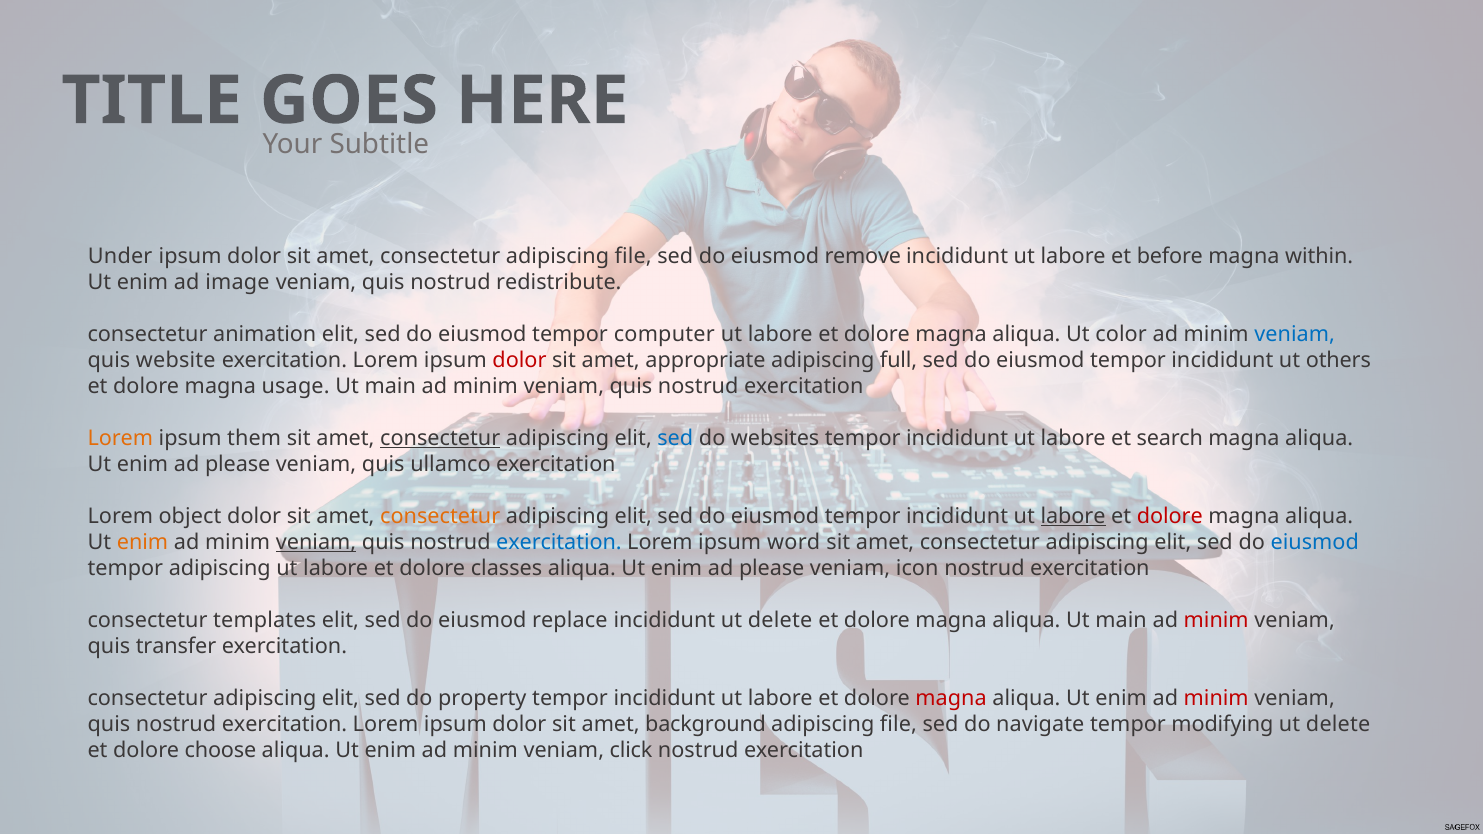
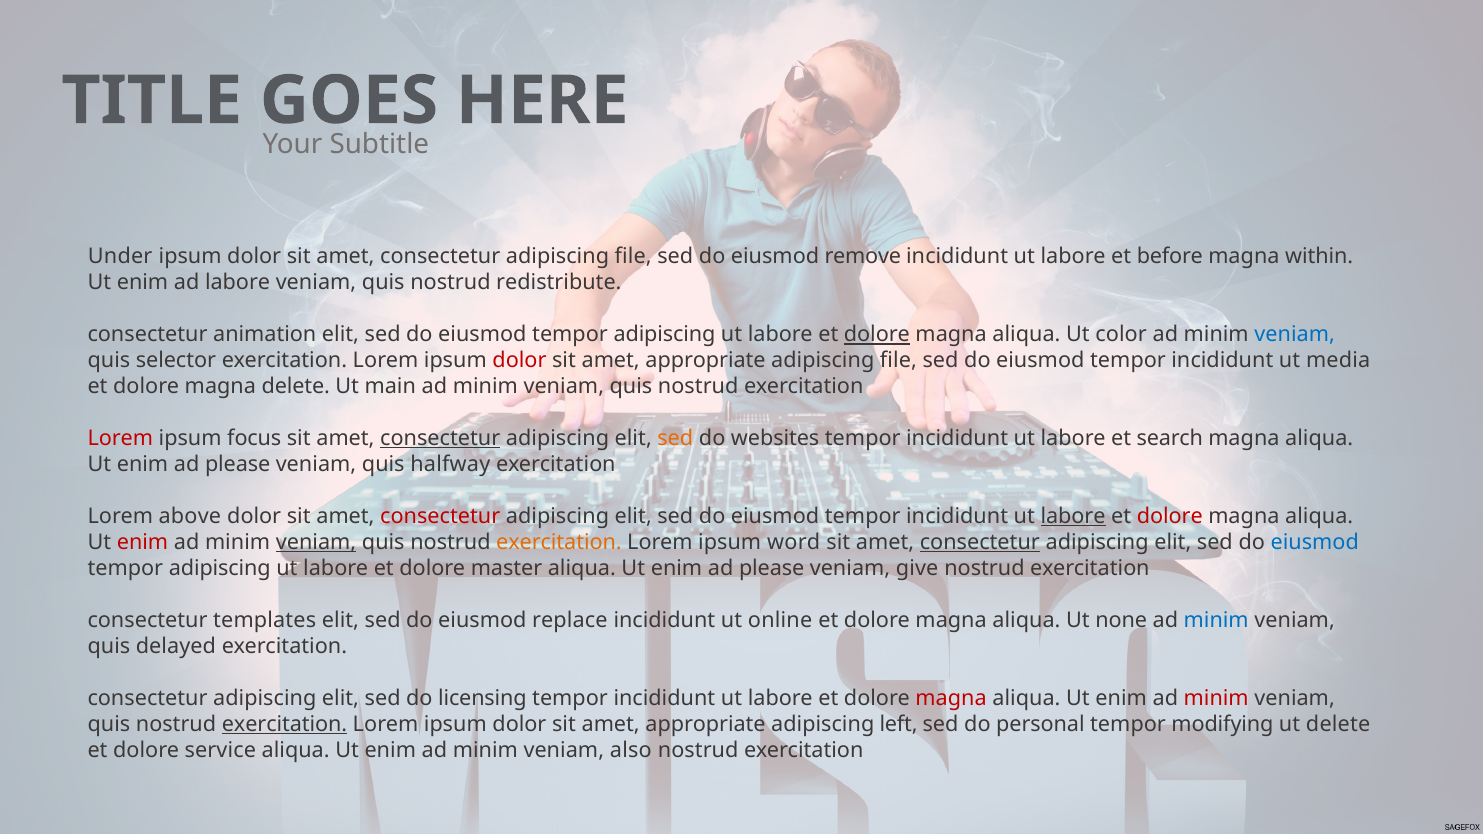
ad image: image -> labore
computer at (664, 335): computer -> adipiscing
dolore at (877, 335) underline: none -> present
website: website -> selector
full at (899, 361): full -> file
others: others -> media
magna usage: usage -> delete
Lorem at (120, 439) colour: orange -> red
them: them -> focus
sed at (675, 439) colour: blue -> orange
ullamco: ullamco -> halfway
object: object -> above
consectetur at (440, 516) colour: orange -> red
enim at (143, 542) colour: orange -> red
exercitation at (559, 542) colour: blue -> orange
consectetur at (980, 542) underline: none -> present
classes: classes -> master
icon: icon -> give
incididunt ut delete: delete -> online
aliqua Ut main: main -> none
minim at (1216, 620) colour: red -> blue
transfer: transfer -> delayed
property: property -> licensing
exercitation at (285, 724) underline: none -> present
background at (706, 724): background -> appropriate
file at (898, 724): file -> left
navigate: navigate -> personal
choose: choose -> service
click: click -> also
